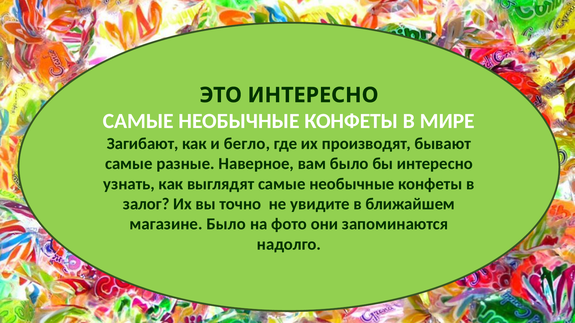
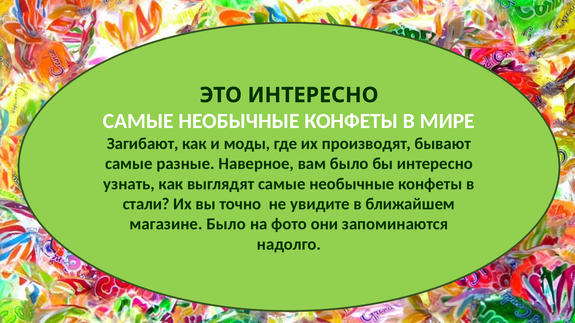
бегло: бегло -> моды
залог: залог -> стали
